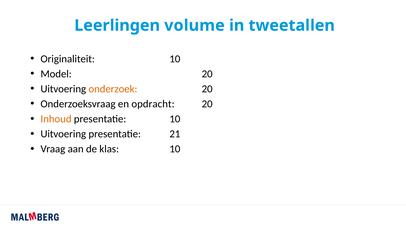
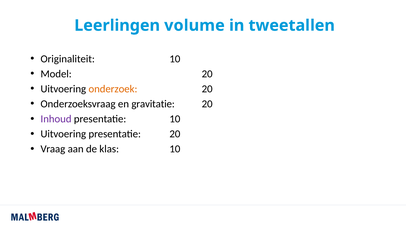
opdracht: opdracht -> gravitatie
Inhoud colour: orange -> purple
presentatie 21: 21 -> 20
